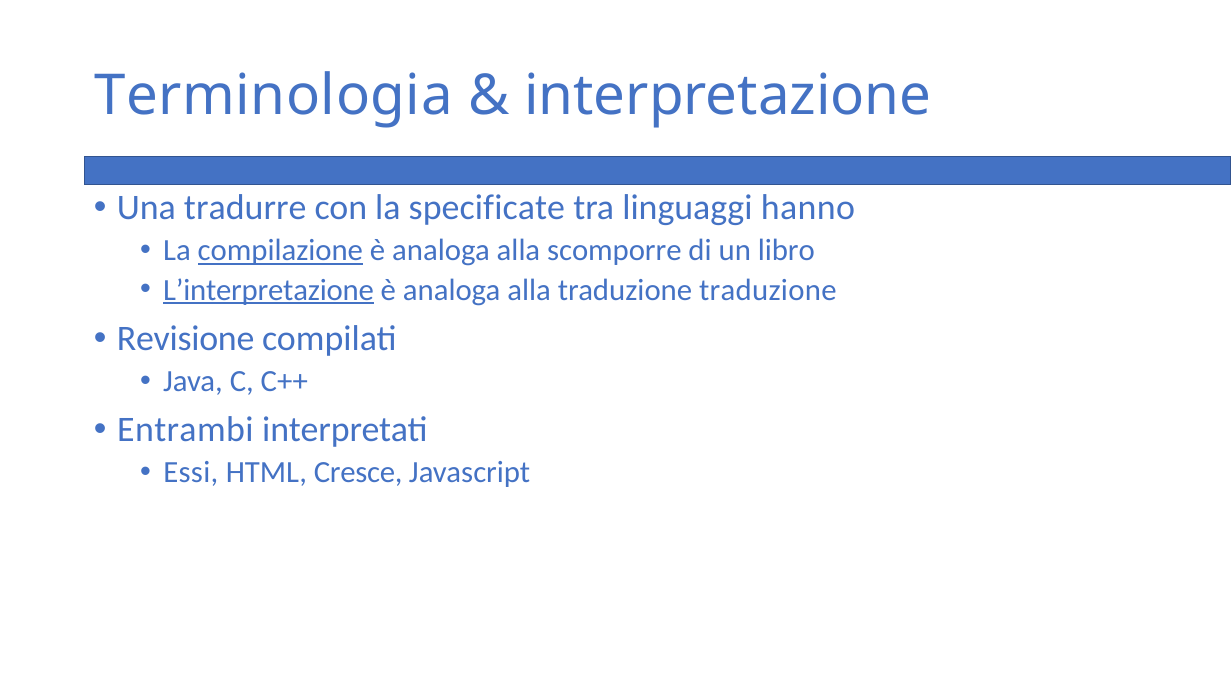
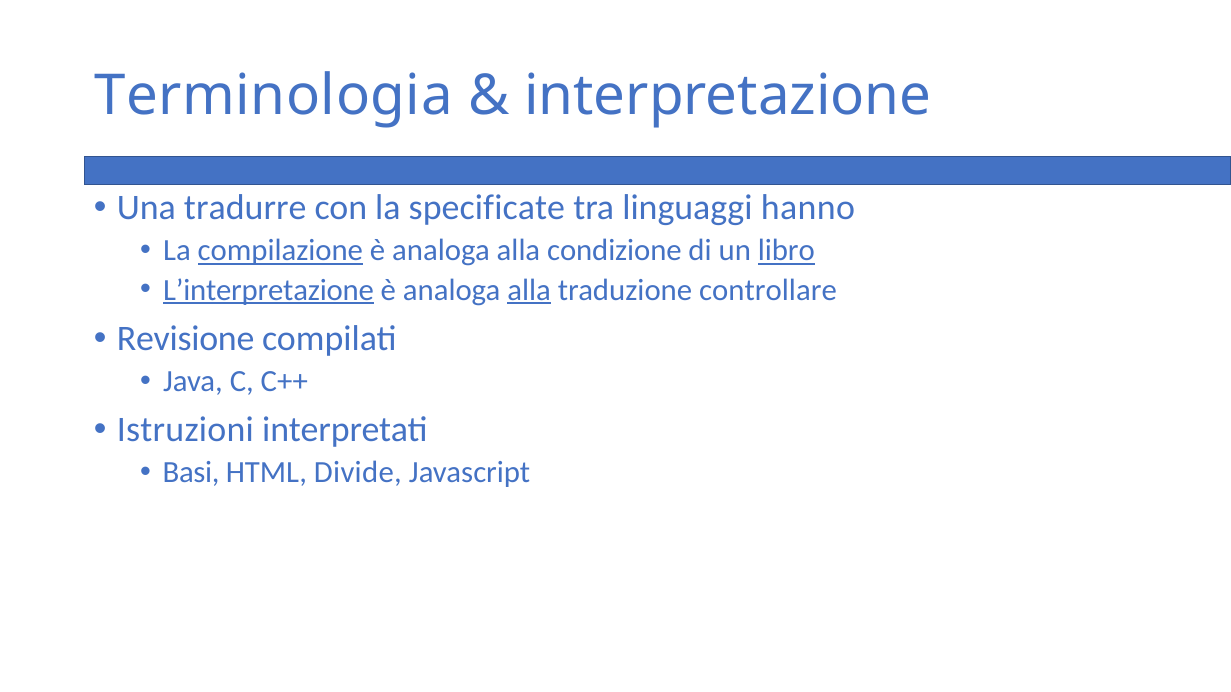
scomporre: scomporre -> condizione
libro underline: none -> present
alla at (529, 290) underline: none -> present
traduzione traduzione: traduzione -> controllare
Entrambi: Entrambi -> Istruzioni
Essi: Essi -> Basi
Cresce: Cresce -> Divide
